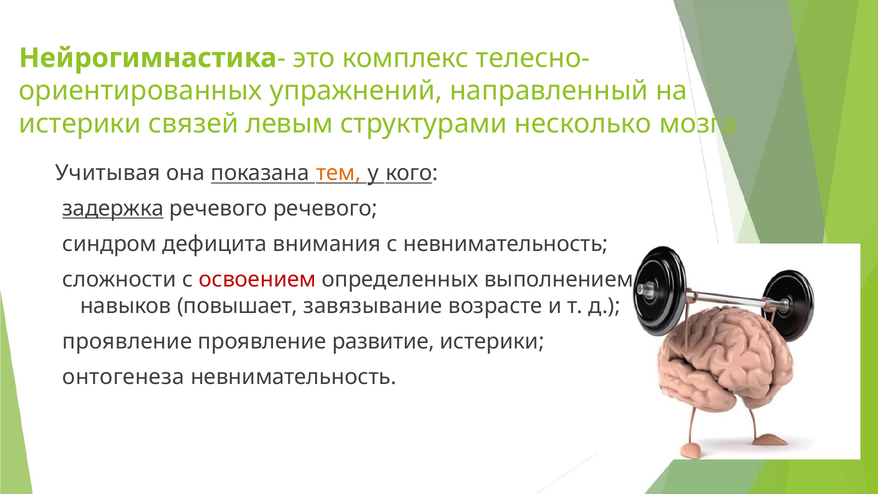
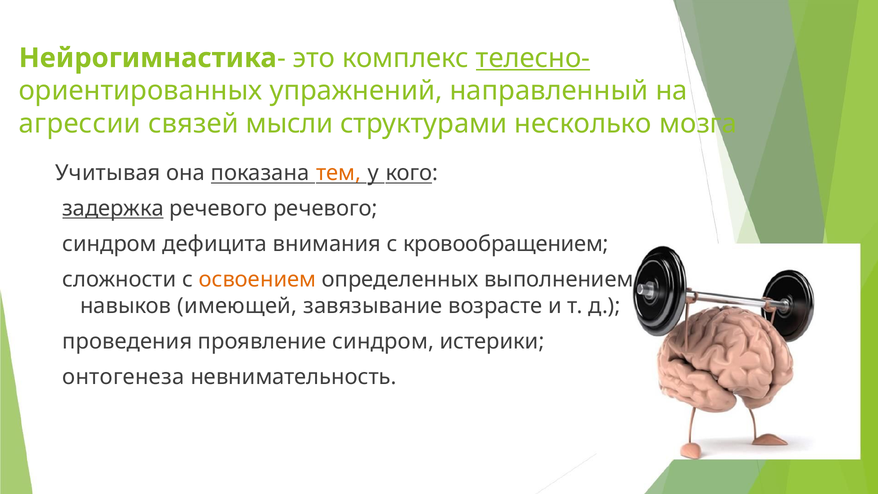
телесно- underline: none -> present
истерики at (80, 124): истерики -> агрессии
левым: левым -> мысли
с невнимательность: невнимательность -> кровообращением
освоением colour: red -> orange
повышает: повышает -> имеющей
проявление at (127, 341): проявление -> проведения
проявление развитие: развитие -> синдром
